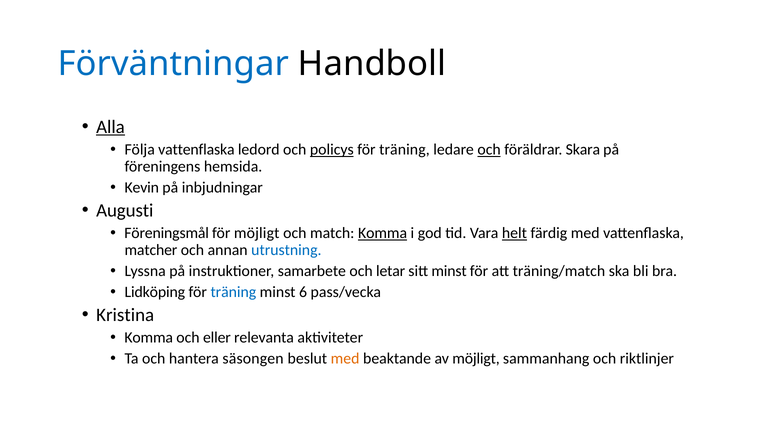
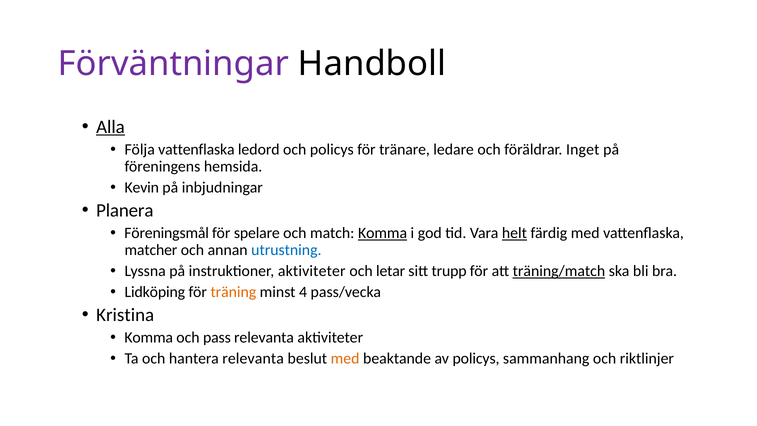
Förväntningar colour: blue -> purple
policys at (332, 150) underline: present -> none
träning at (404, 150): träning -> tränare
och at (489, 150) underline: present -> none
Skara: Skara -> Inget
Augusti: Augusti -> Planera
för möjligt: möjligt -> spelare
instruktioner samarbete: samarbete -> aktiviteter
sitt minst: minst -> trupp
träning/match underline: none -> present
träning at (233, 292) colour: blue -> orange
6: 6 -> 4
eller: eller -> pass
hantera säsongen: säsongen -> relevanta
av möjligt: möjligt -> policys
